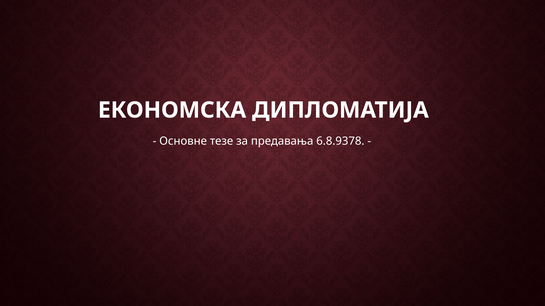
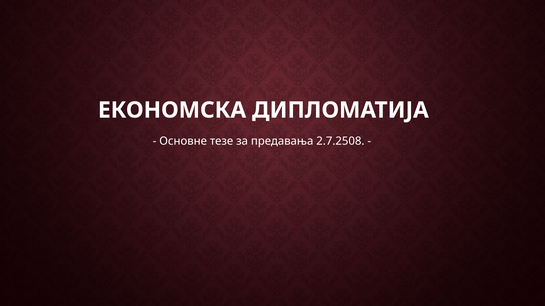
6.8.9378: 6.8.9378 -> 2.7.2508
